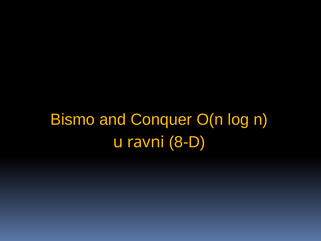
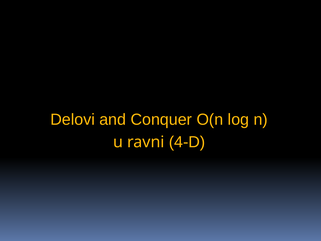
Bismo: Bismo -> Delovi
8-D: 8-D -> 4-D
